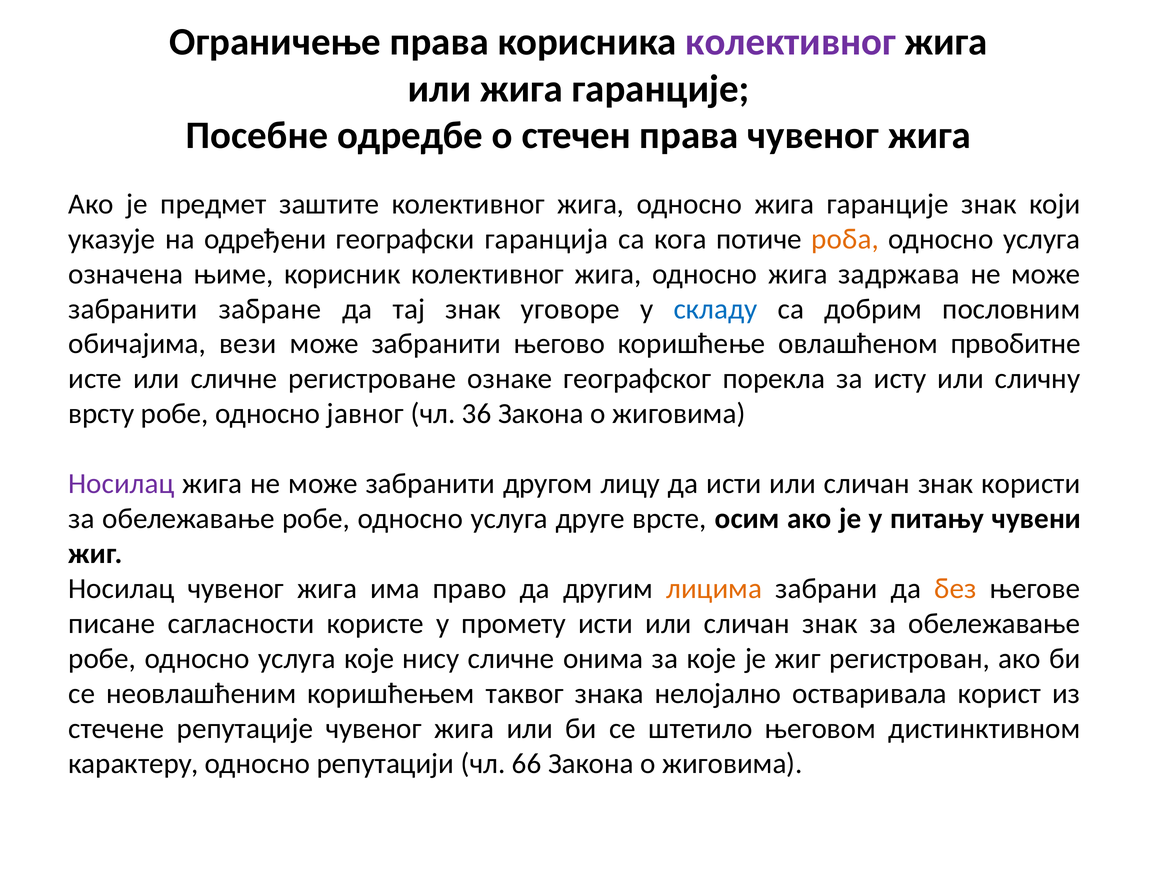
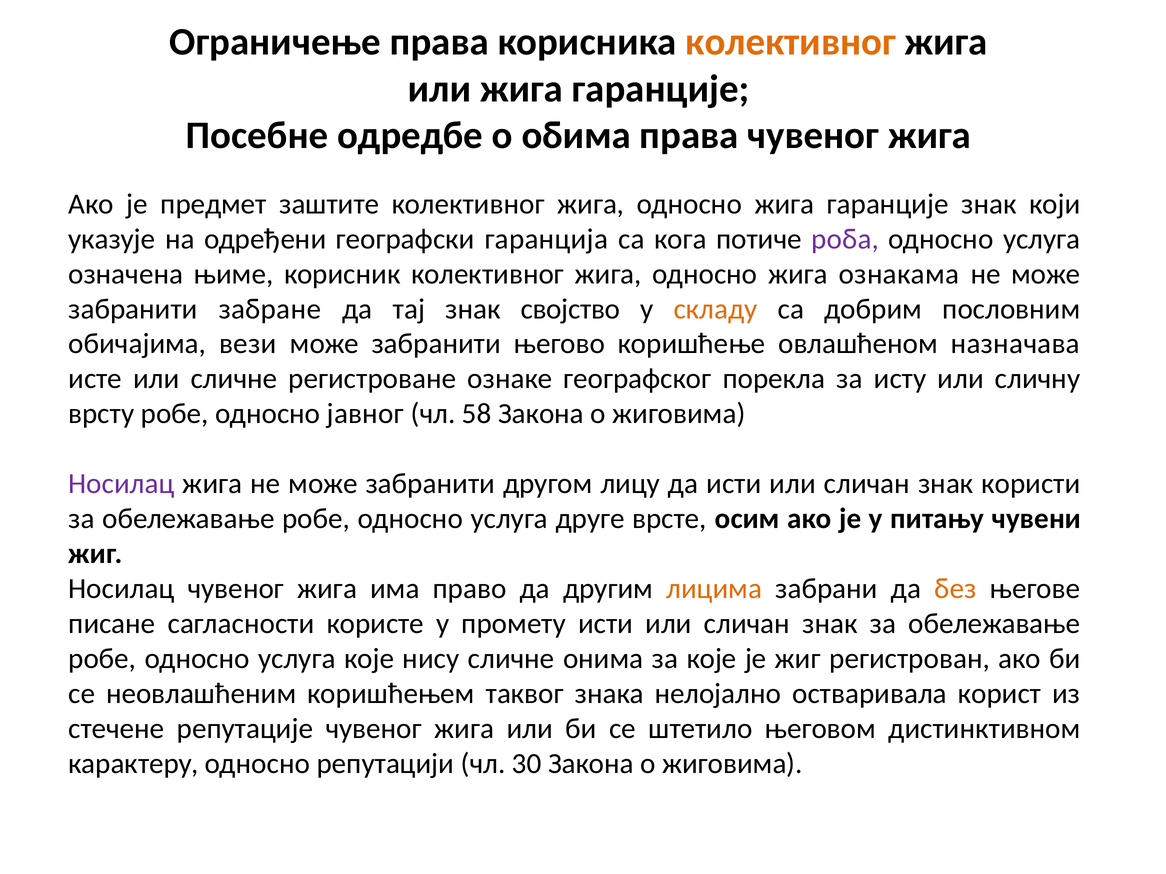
колективног at (791, 42) colour: purple -> orange
стечен: стечен -> обима
роба colour: orange -> purple
задржава: задржава -> ознакама
уговоре: уговоре -> својство
складу colour: blue -> orange
првобитне: првобитне -> назначава
36: 36 -> 58
66: 66 -> 30
